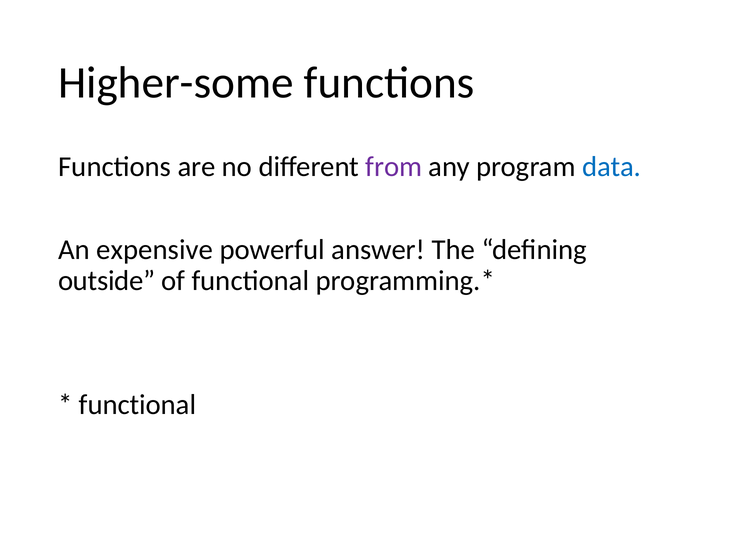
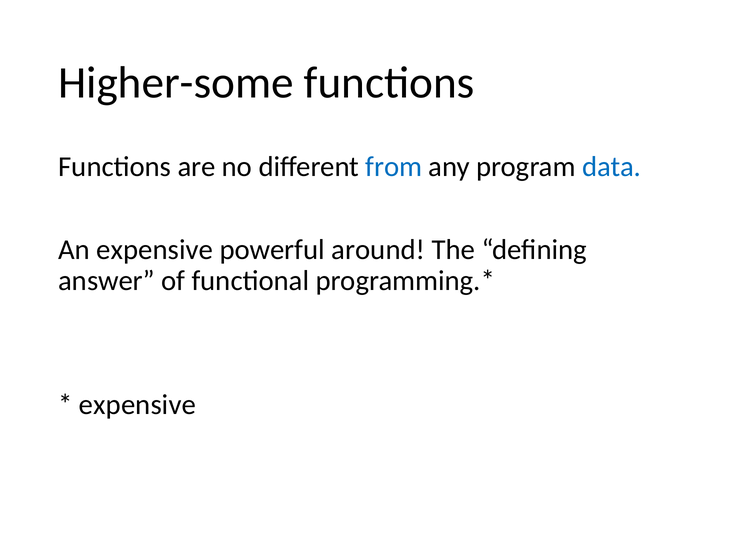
from colour: purple -> blue
answer: answer -> around
outside: outside -> answer
functional at (138, 405): functional -> expensive
